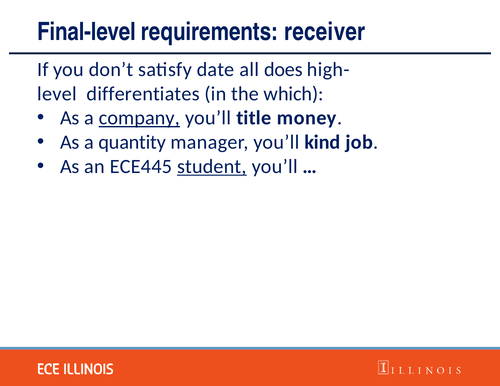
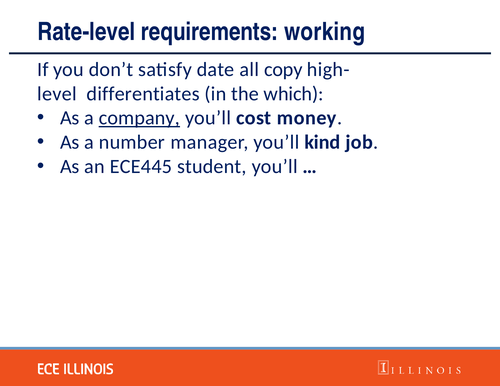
Final-level: Final-level -> Rate-level
receiver: receiver -> working
does: does -> copy
title: title -> cost
quantity: quantity -> number
student underline: present -> none
